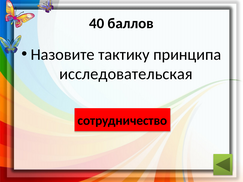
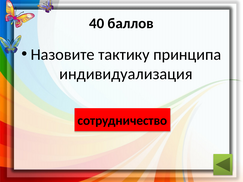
исследовательская: исследовательская -> индивидуализация
